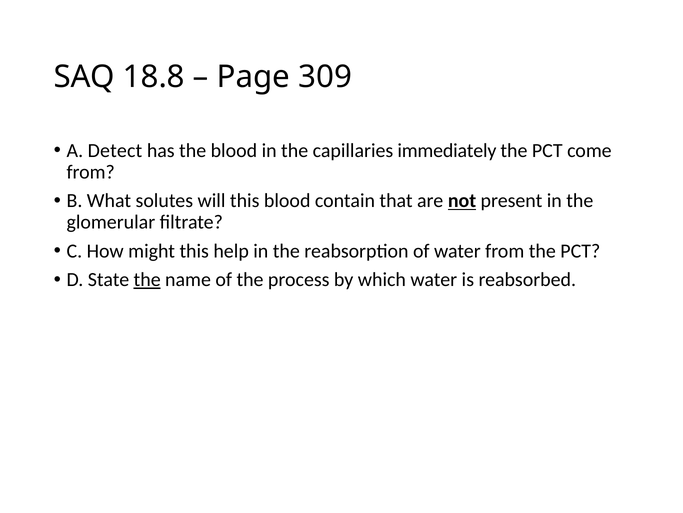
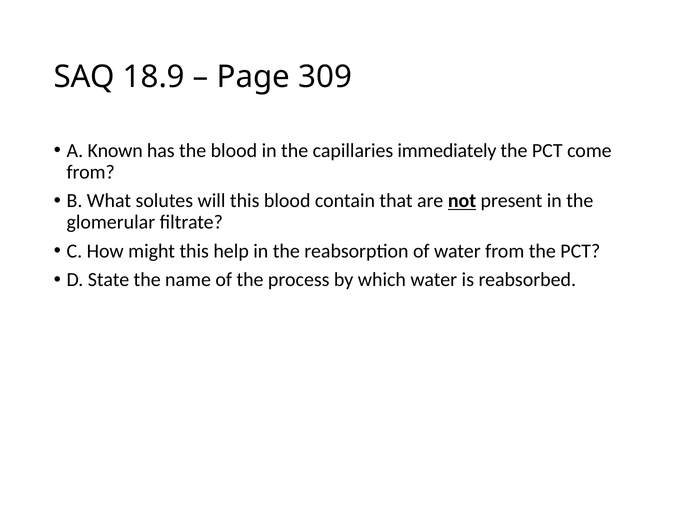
18.8: 18.8 -> 18.9
Detect: Detect -> Known
the at (147, 279) underline: present -> none
